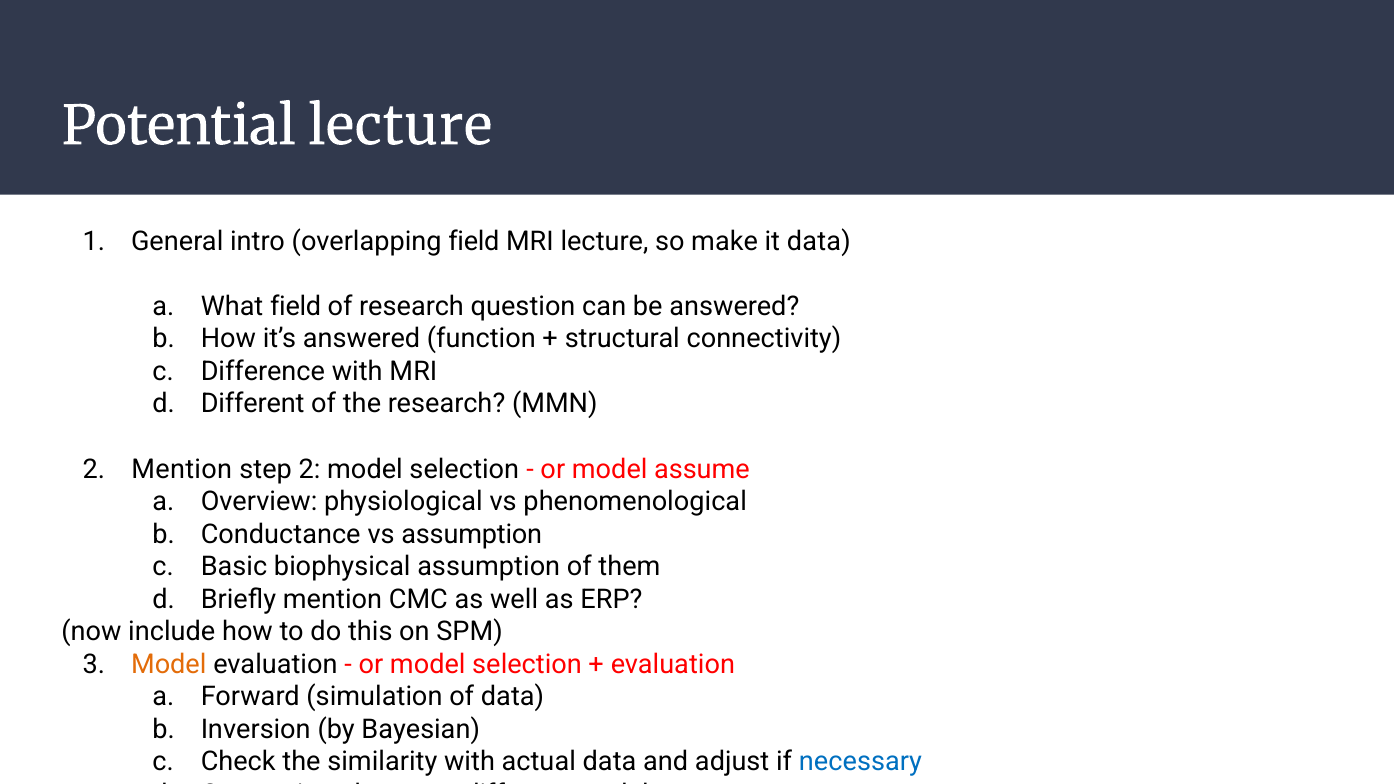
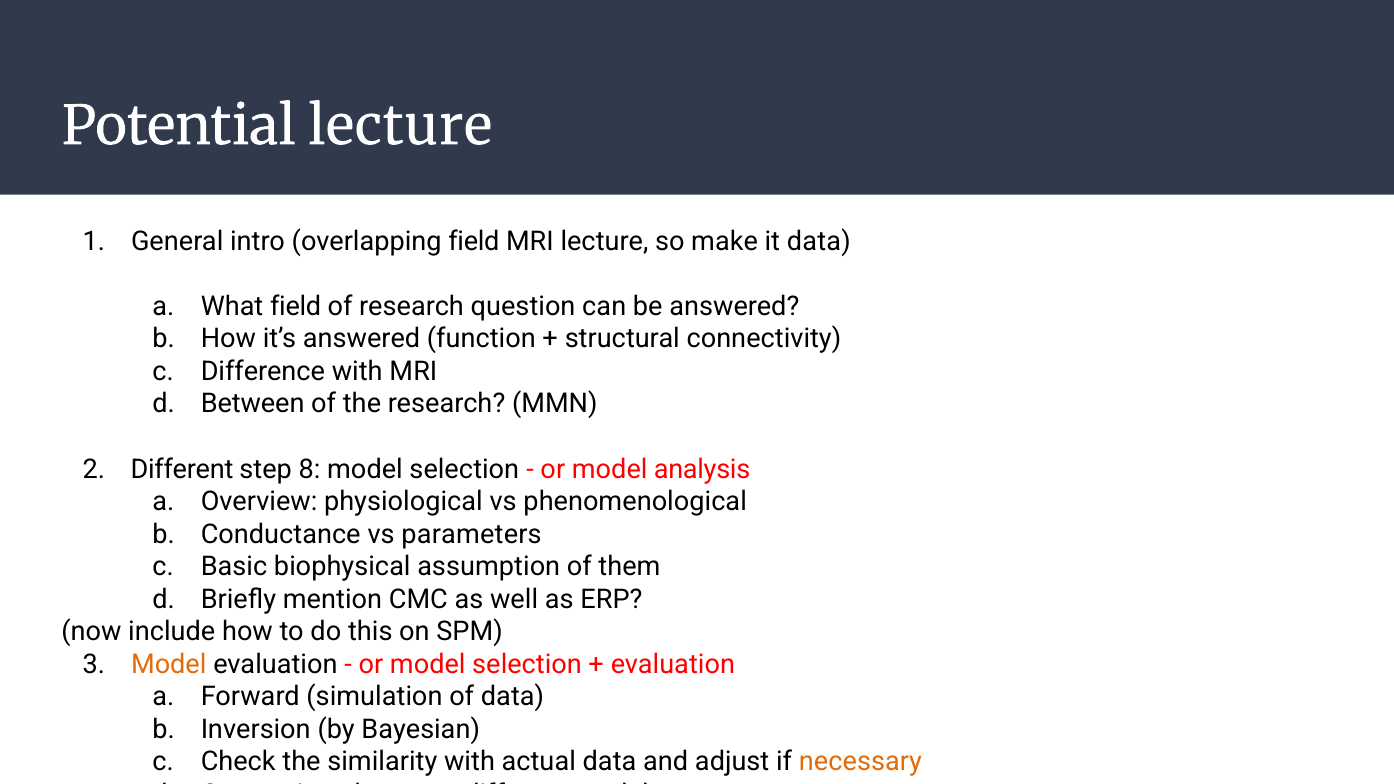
Different at (253, 404): Different -> Between
Mention at (182, 469): Mention -> Different
step 2: 2 -> 8
assume: assume -> analysis
vs assumption: assumption -> parameters
necessary colour: blue -> orange
